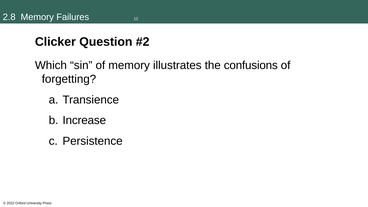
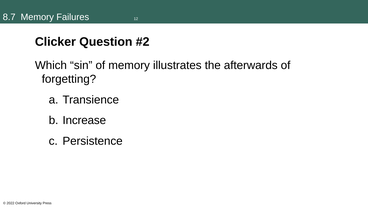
2.8: 2.8 -> 8.7
confusions: confusions -> afterwards
